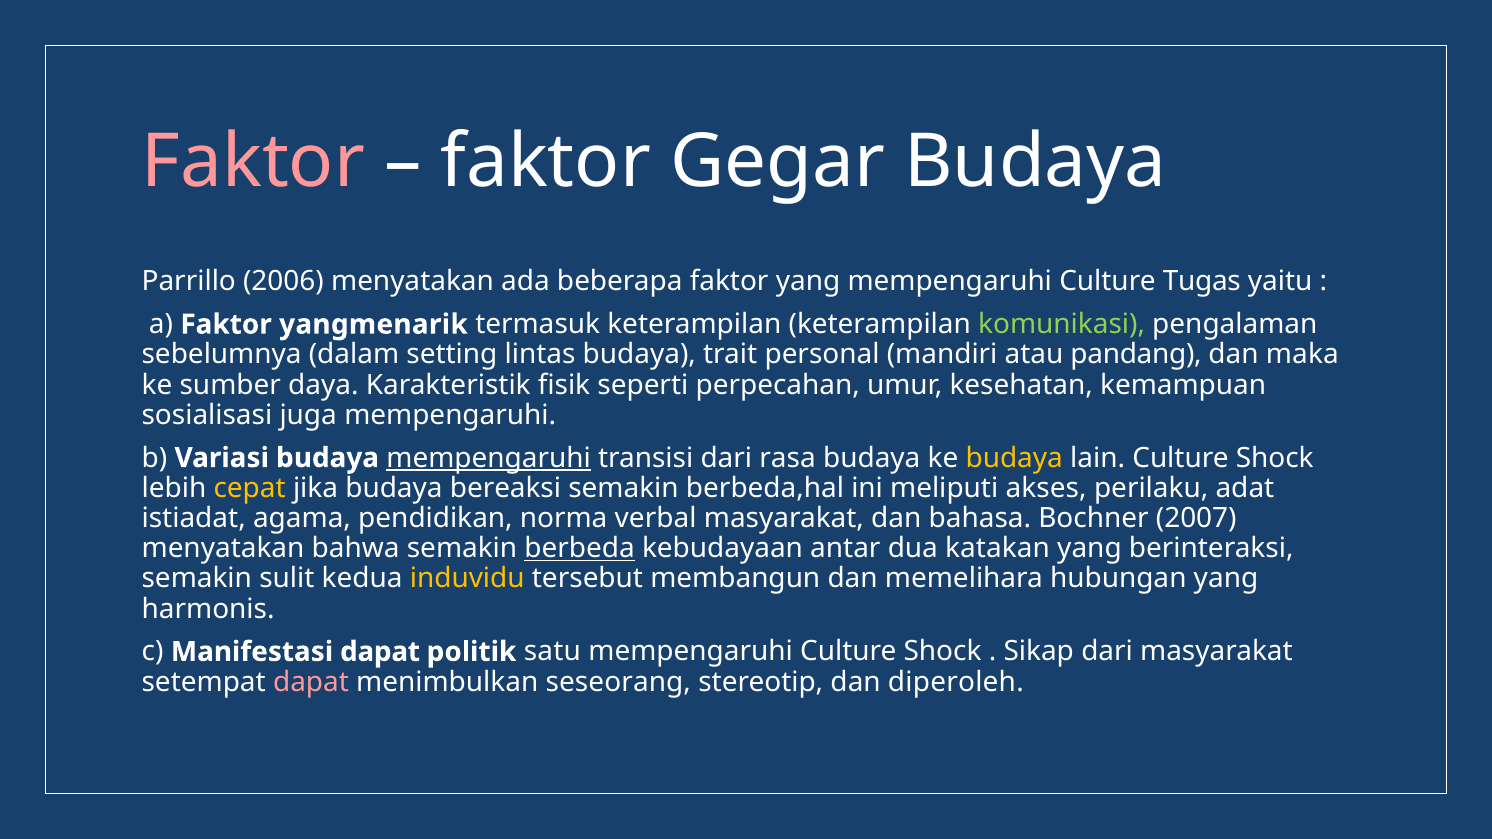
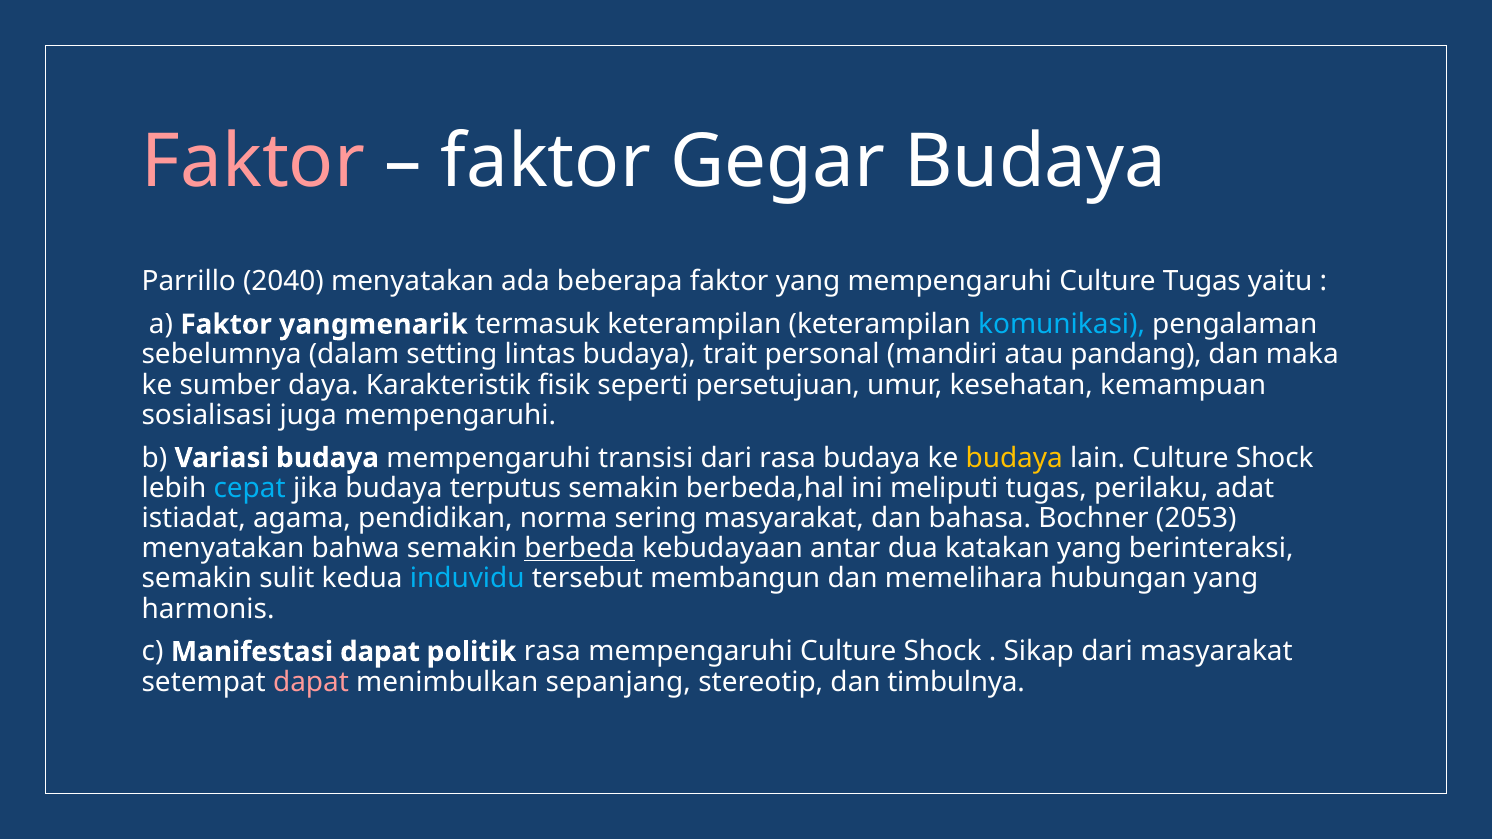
2006: 2006 -> 2040
komunikasi colour: light green -> light blue
perpecahan: perpecahan -> persetujuan
mempengaruhi at (489, 458) underline: present -> none
cepat colour: yellow -> light blue
bereaksi: bereaksi -> terputus
meliputi akses: akses -> tugas
verbal: verbal -> sering
2007: 2007 -> 2053
induvidu colour: yellow -> light blue
politik satu: satu -> rasa
seseorang: seseorang -> sepanjang
diperoleh: diperoleh -> timbulnya
